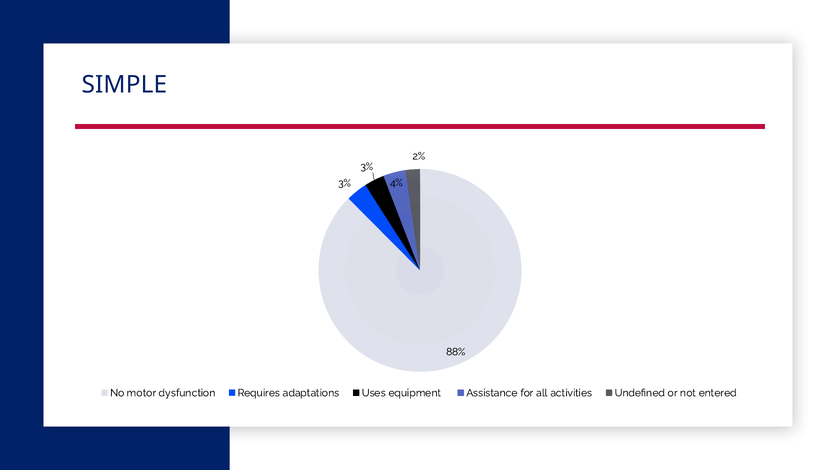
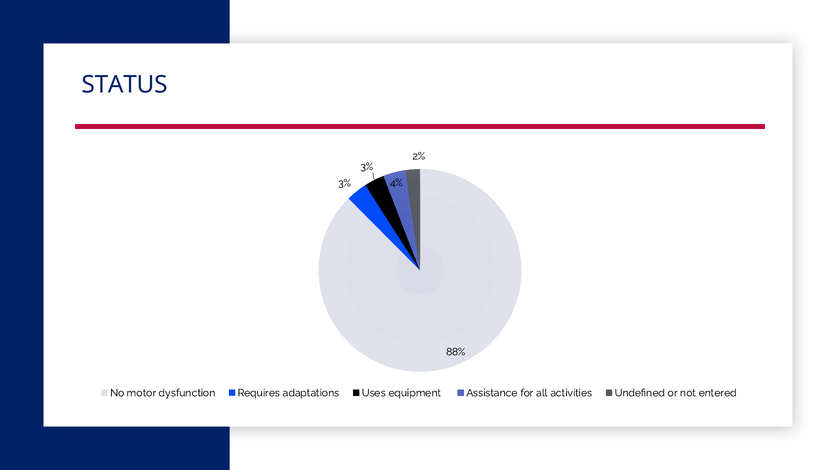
SIMPLE: SIMPLE -> STATUS
